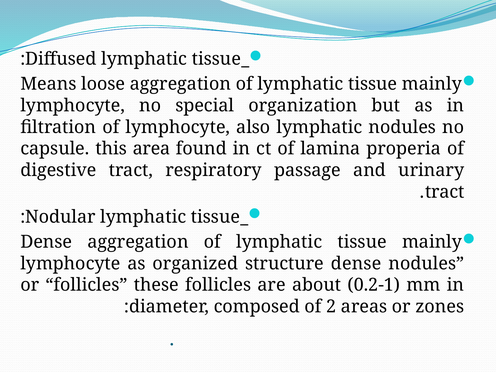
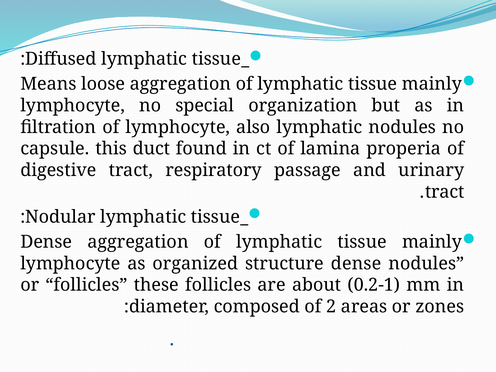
area: area -> duct
